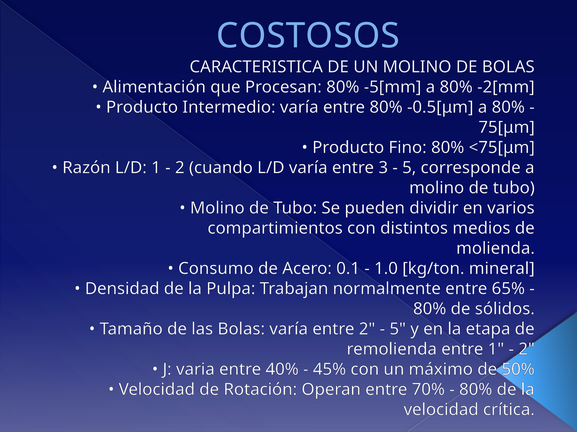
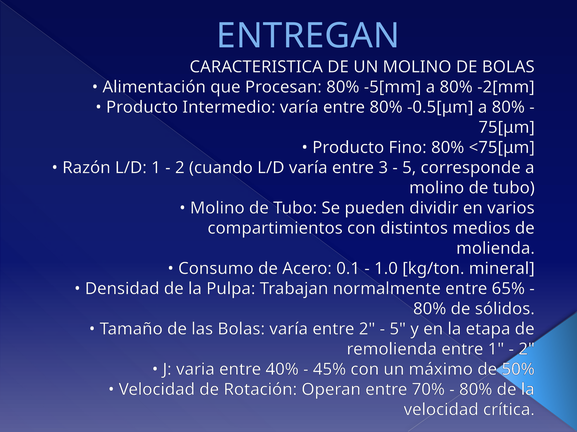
COSTOSOS: COSTOSOS -> ENTREGAN
